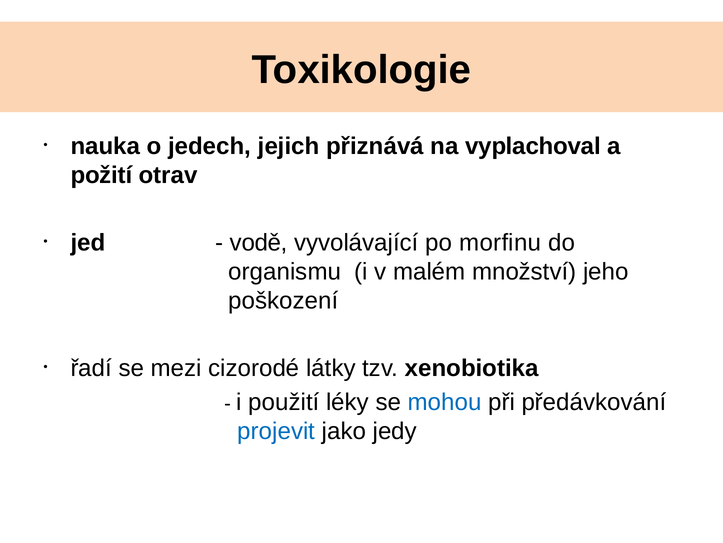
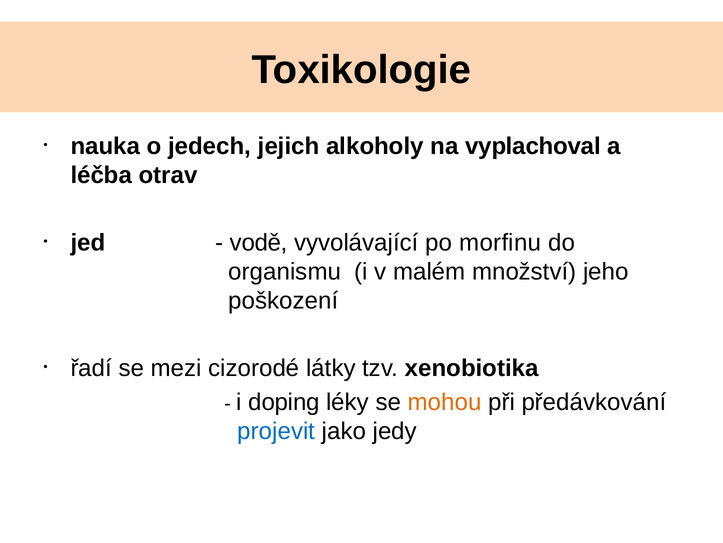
přiznává: přiznává -> alkoholy
požití: požití -> léčba
použití: použití -> doping
mohou colour: blue -> orange
